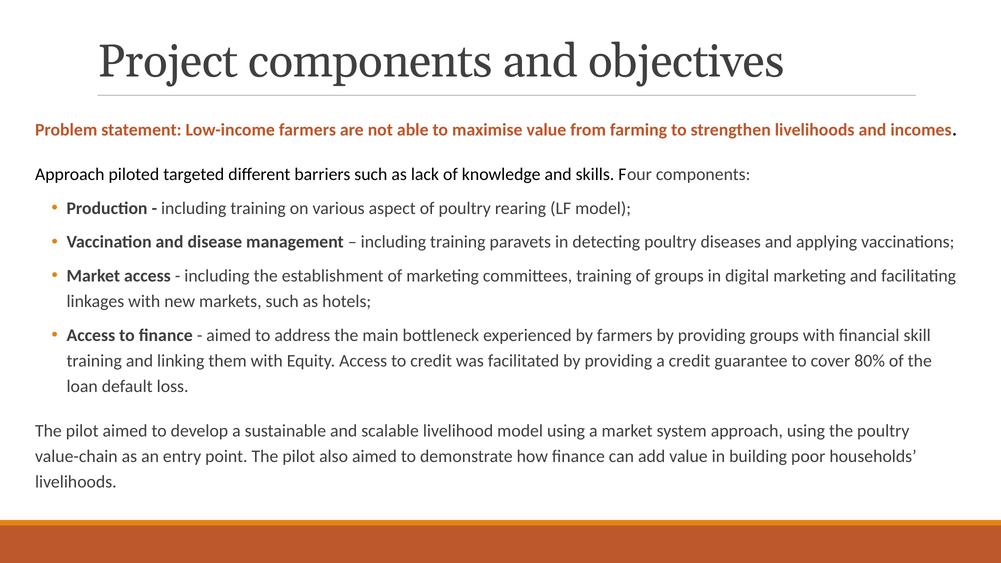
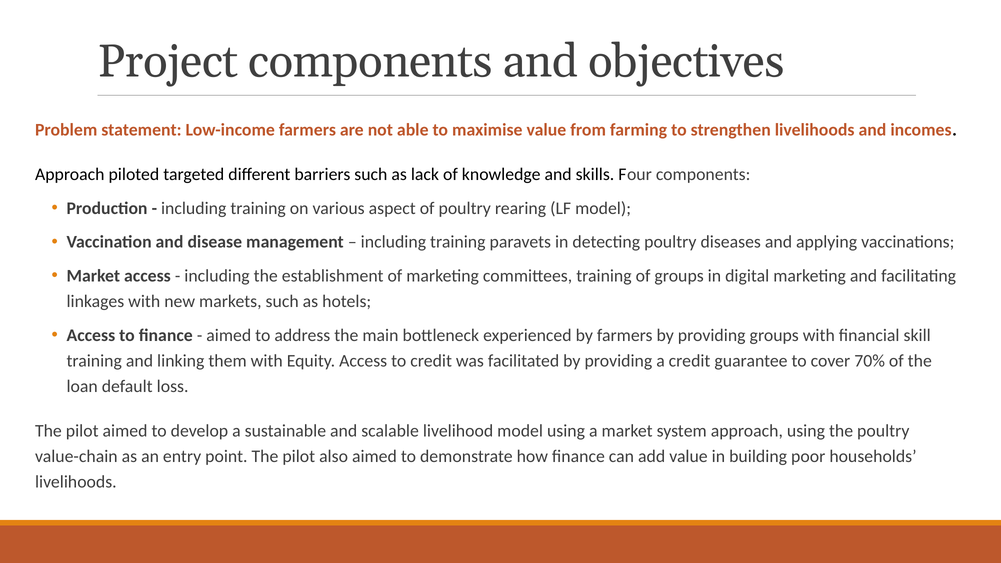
80%: 80% -> 70%
